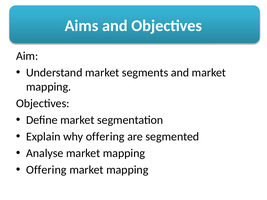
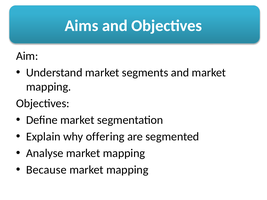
Offering at (46, 170): Offering -> Because
